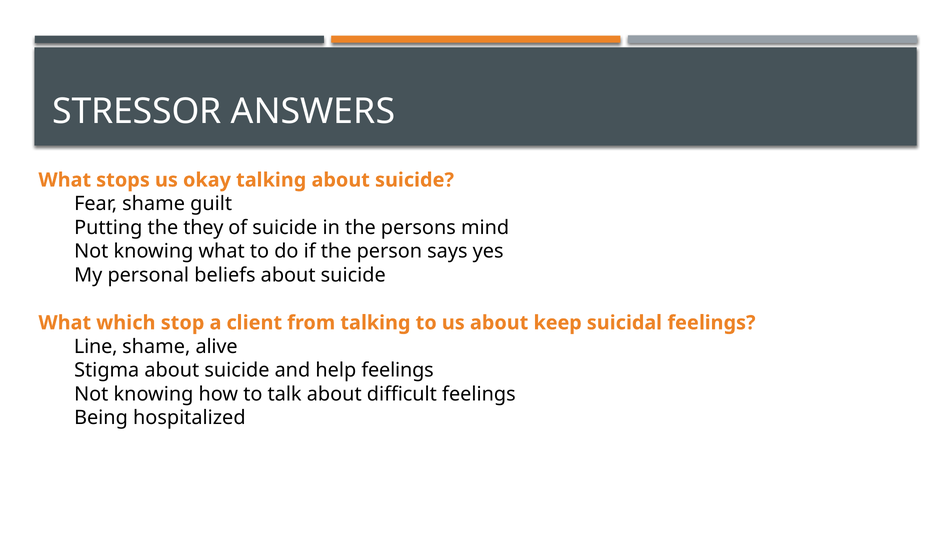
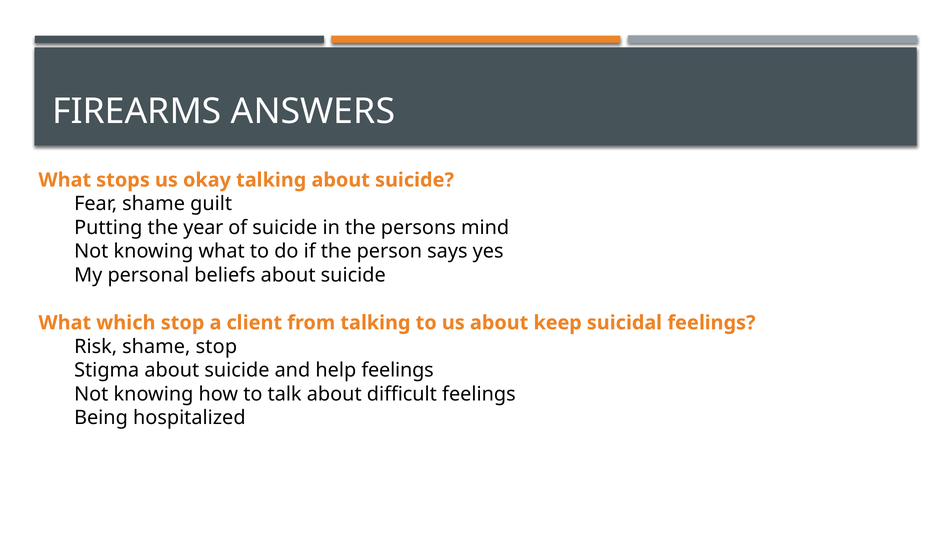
STRESSOR: STRESSOR -> FIREARMS
they: they -> year
Line: Line -> Risk
shame alive: alive -> stop
